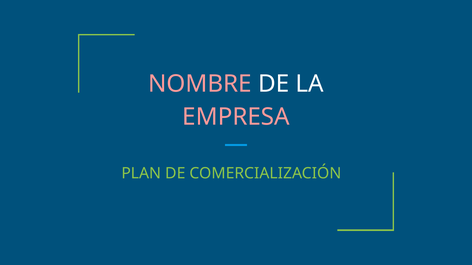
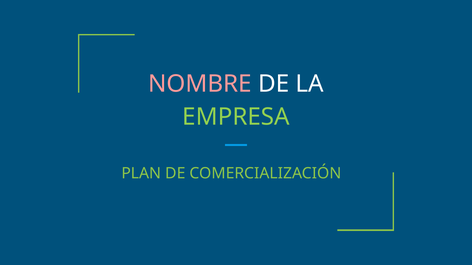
EMPRESA colour: pink -> light green
